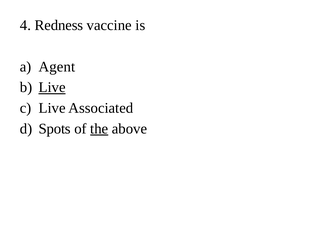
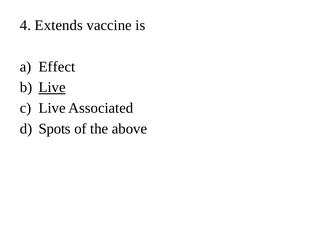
Redness: Redness -> Extends
Agent: Agent -> Effect
the underline: present -> none
